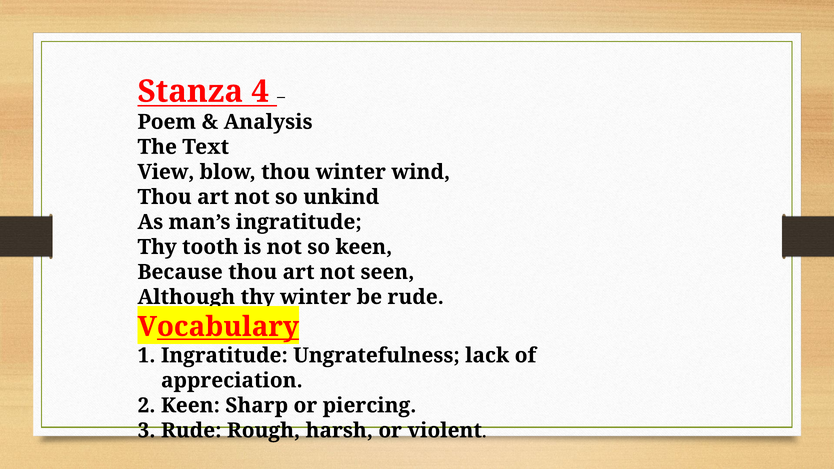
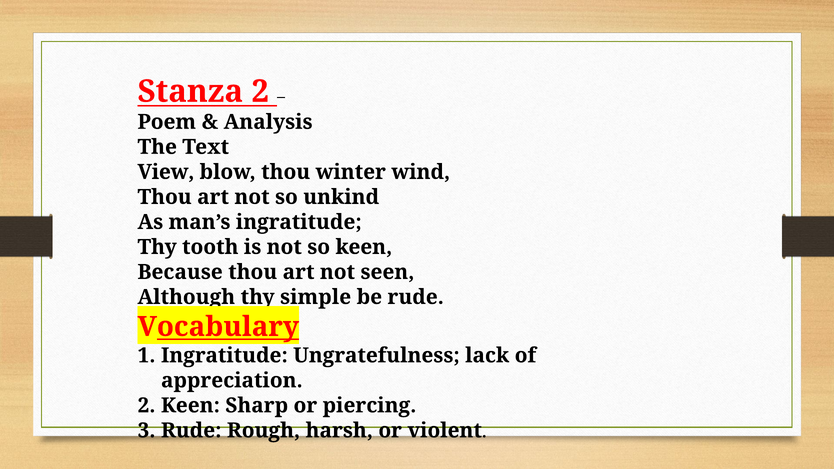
Stanza 4: 4 -> 2
winter at (316, 297): winter -> simple
